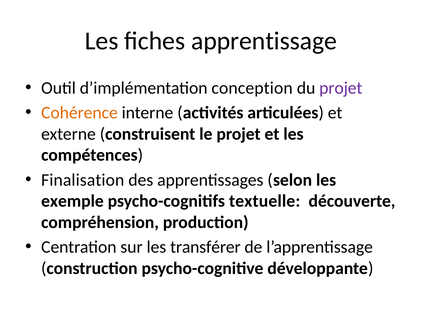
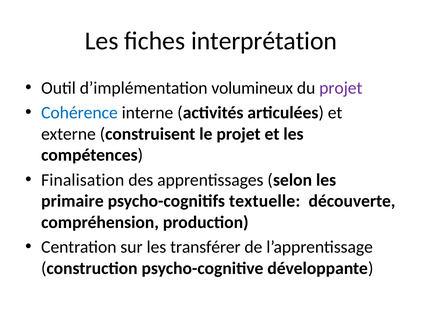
apprentissage: apprentissage -> interprétation
conception: conception -> volumineux
Cohérence colour: orange -> blue
exemple: exemple -> primaire
